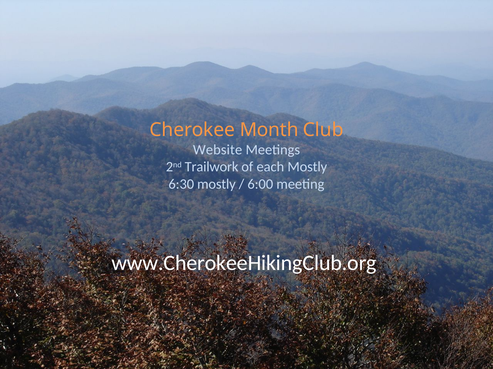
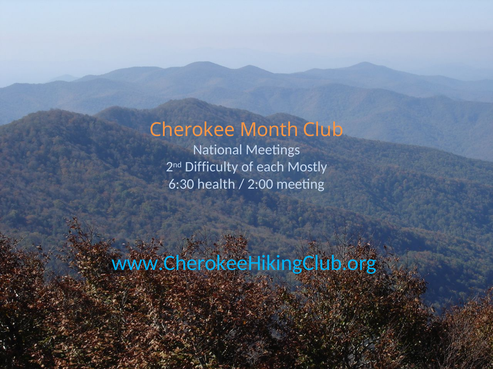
Website: Website -> National
Trailwork: Trailwork -> Difficulty
6:30 mostly: mostly -> health
6:00: 6:00 -> 2:00
www.CherokeeHikingClub.org colour: white -> light blue
